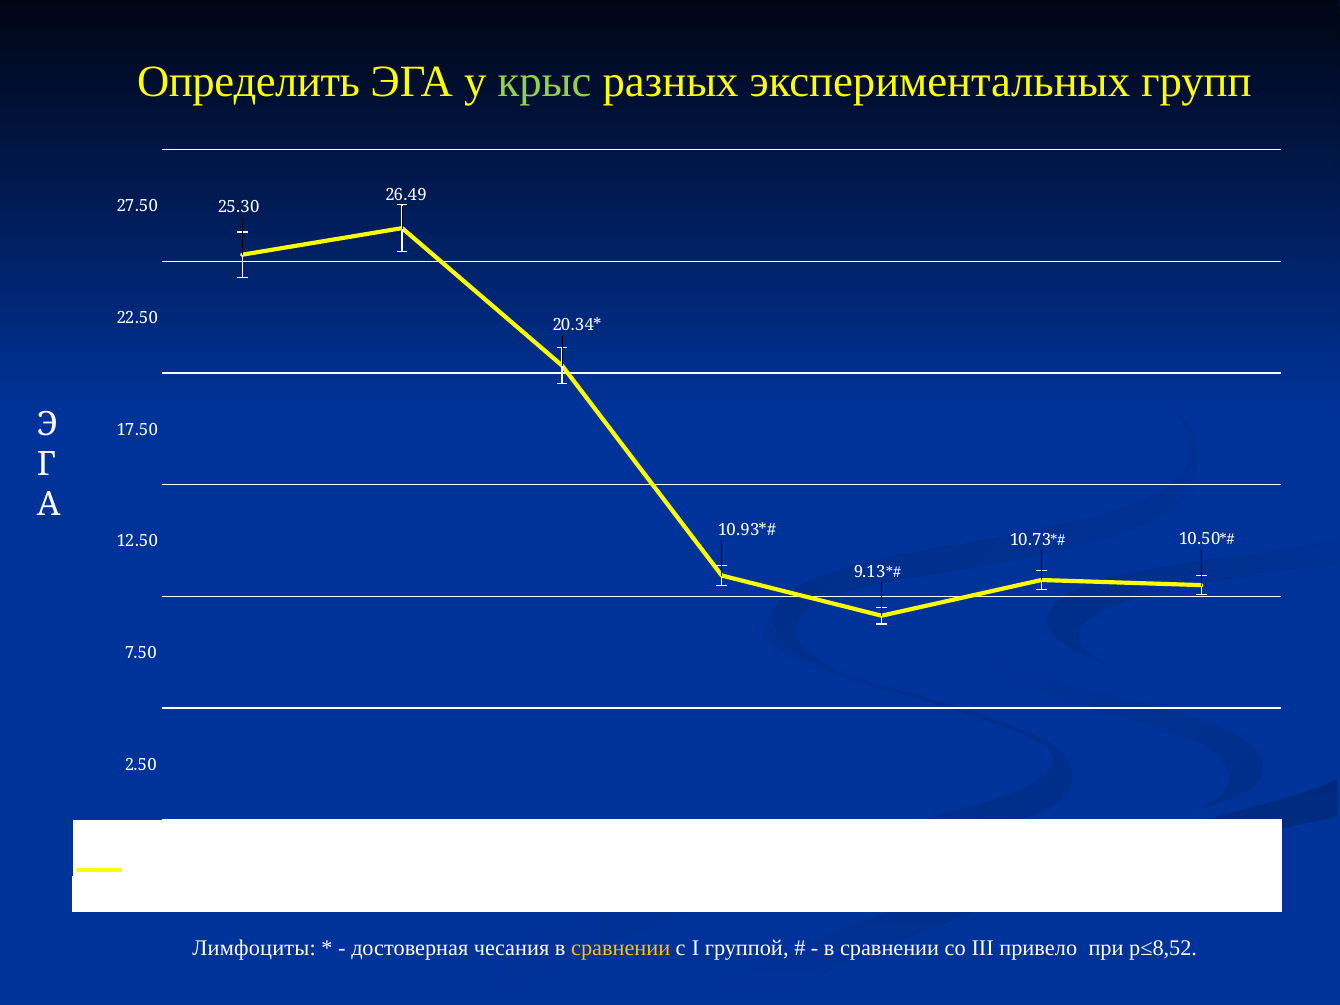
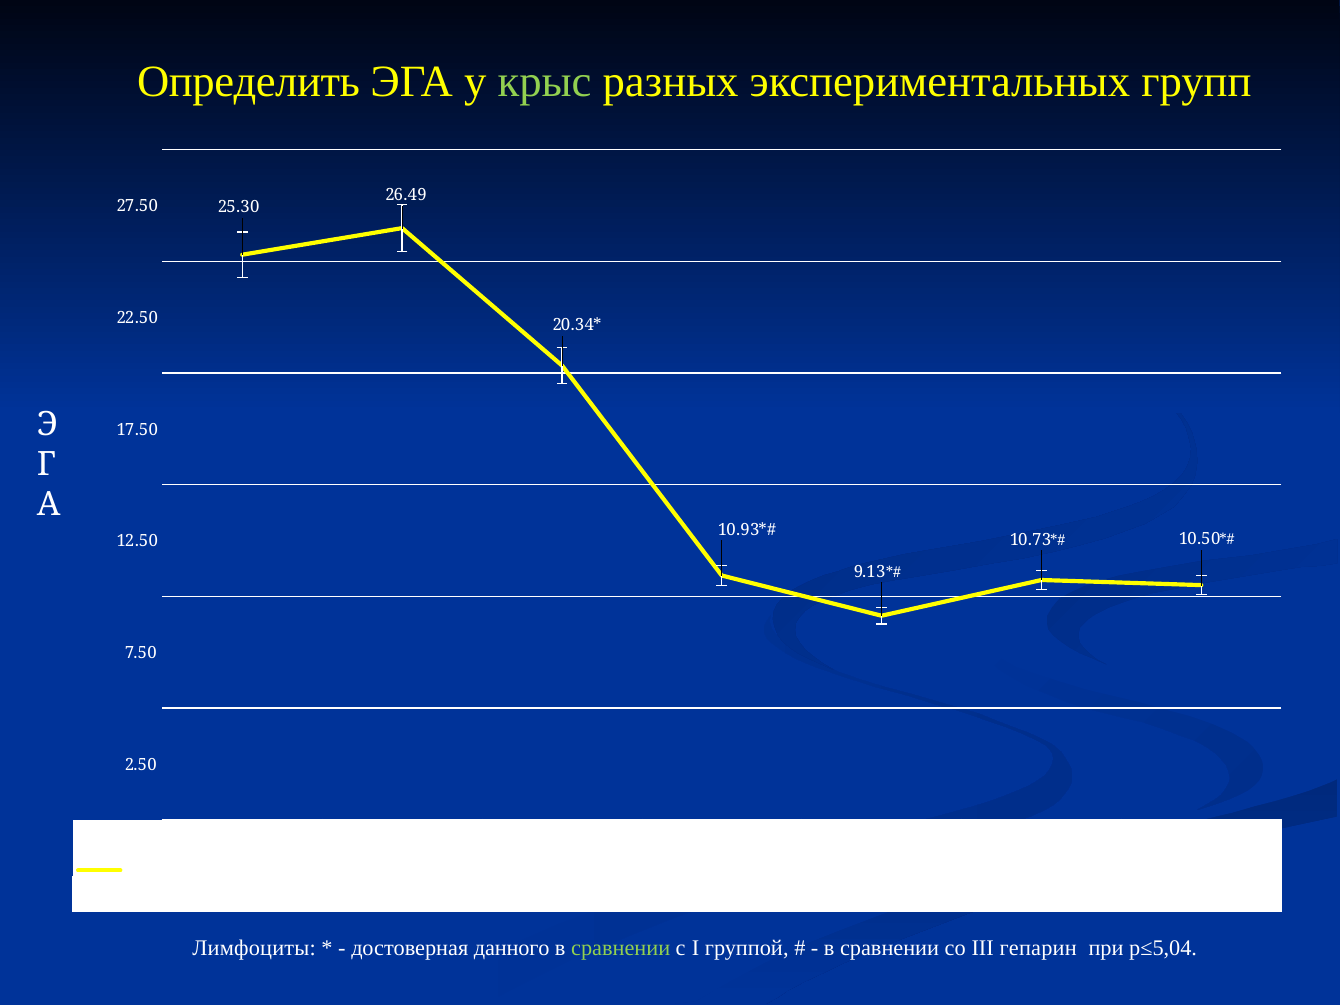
чесания: чесания -> данного
сравнении at (621, 948) colour: yellow -> light green
привело: привело -> гепарин
р≤8,52: р≤8,52 -> р≤5,04
